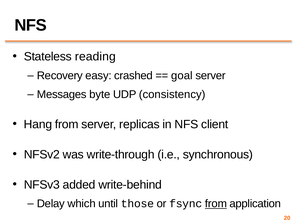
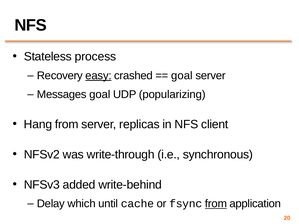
reading: reading -> process
easy underline: none -> present
Messages byte: byte -> goal
consistency: consistency -> popularizing
those: those -> cache
